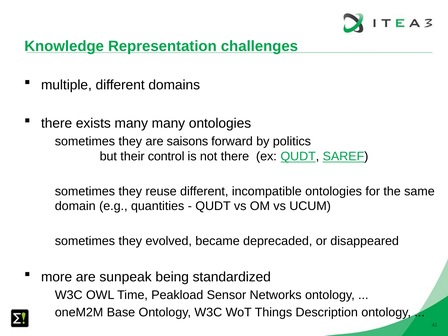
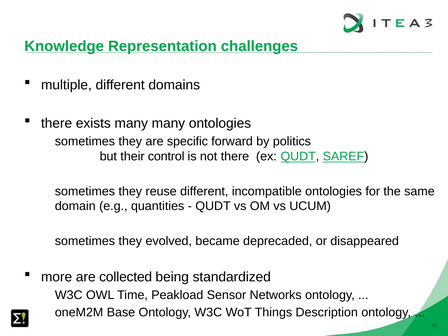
saisons: saisons -> specific
sunpeak: sunpeak -> collected
